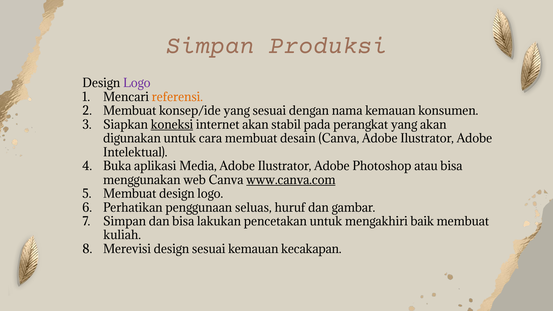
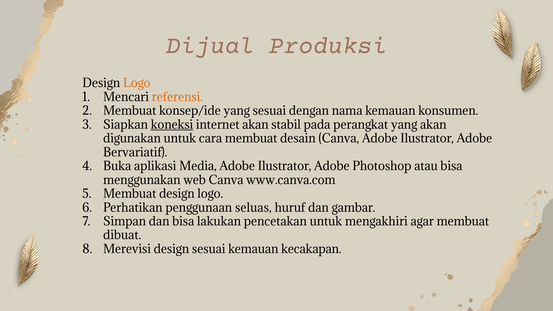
Simpan at (210, 45): Simpan -> Dijual
Logo at (137, 84) colour: purple -> orange
Intelektual: Intelektual -> Bervariatif
www.canva.com underline: present -> none
baik: baik -> agar
kuliah: kuliah -> dibuat
